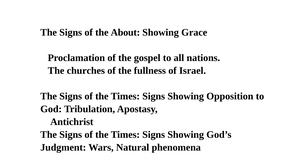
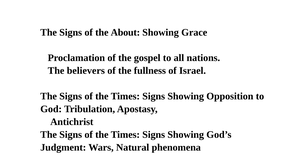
churches: churches -> believers
